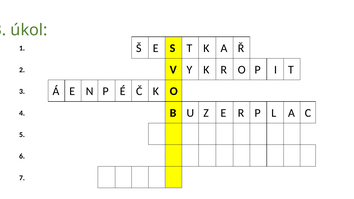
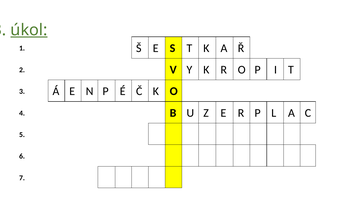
úkol underline: none -> present
